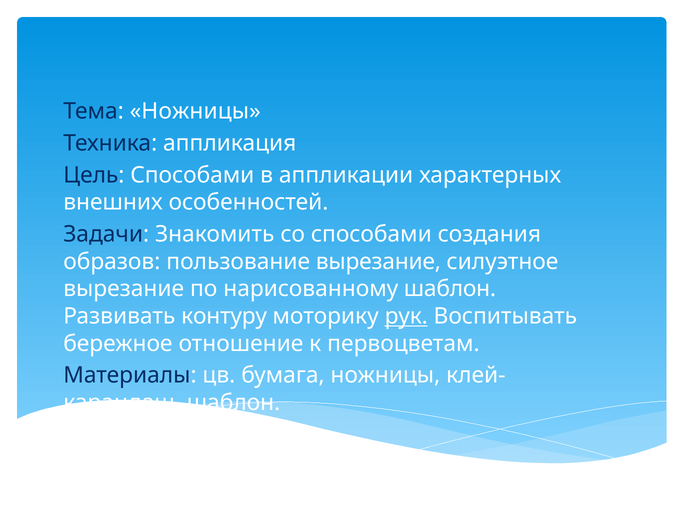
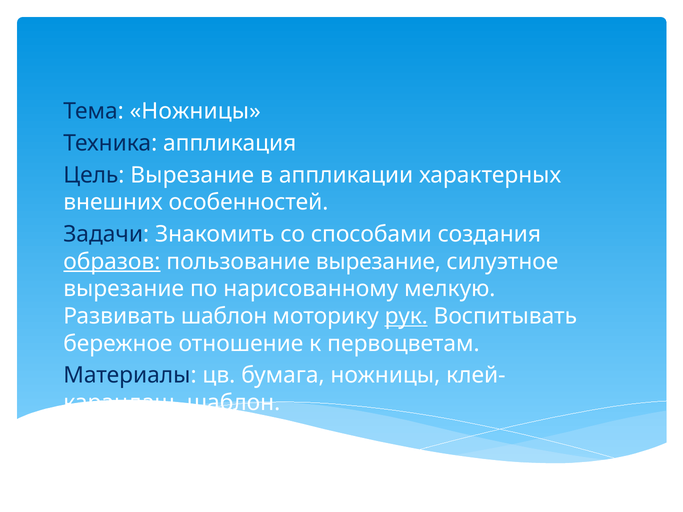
Цель Способами: Способами -> Вырезание
образов underline: none -> present
нарисованному шаблон: шаблон -> мелкую
Развивать контуру: контуру -> шаблон
